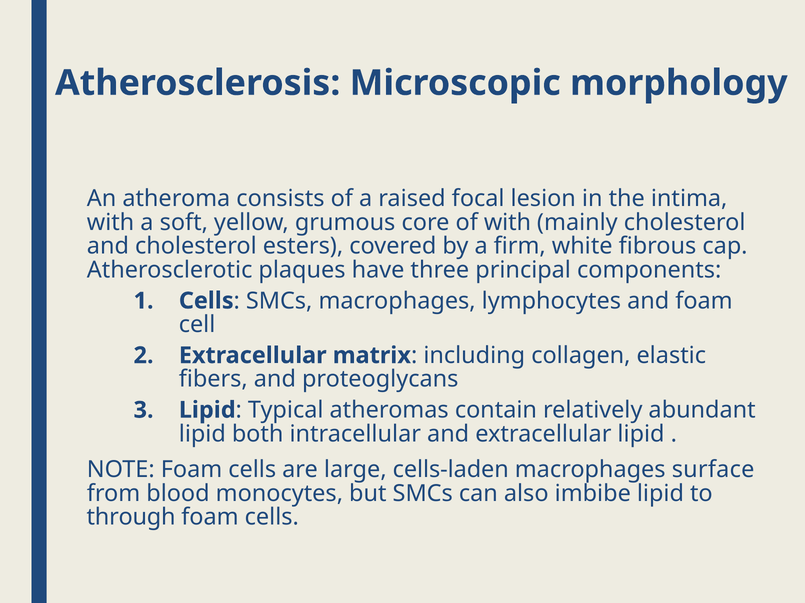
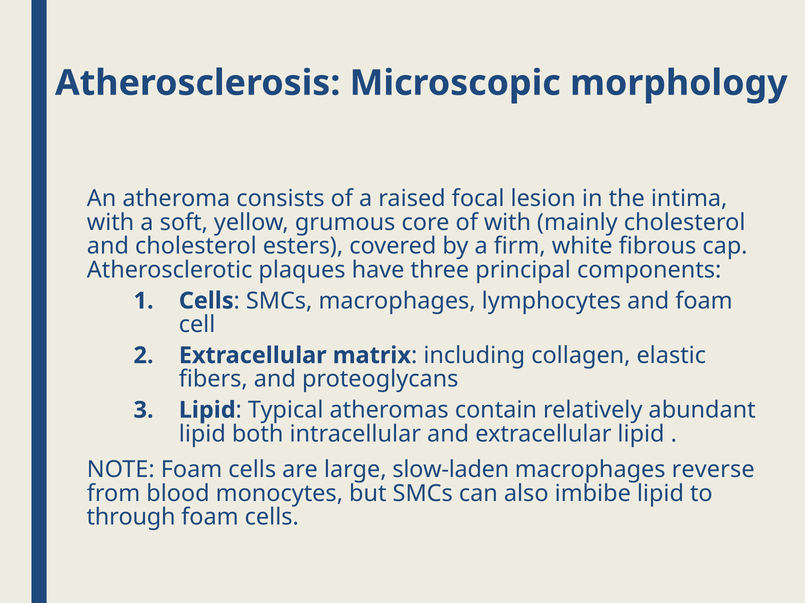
cells-laden: cells-laden -> slow-laden
surface: surface -> reverse
